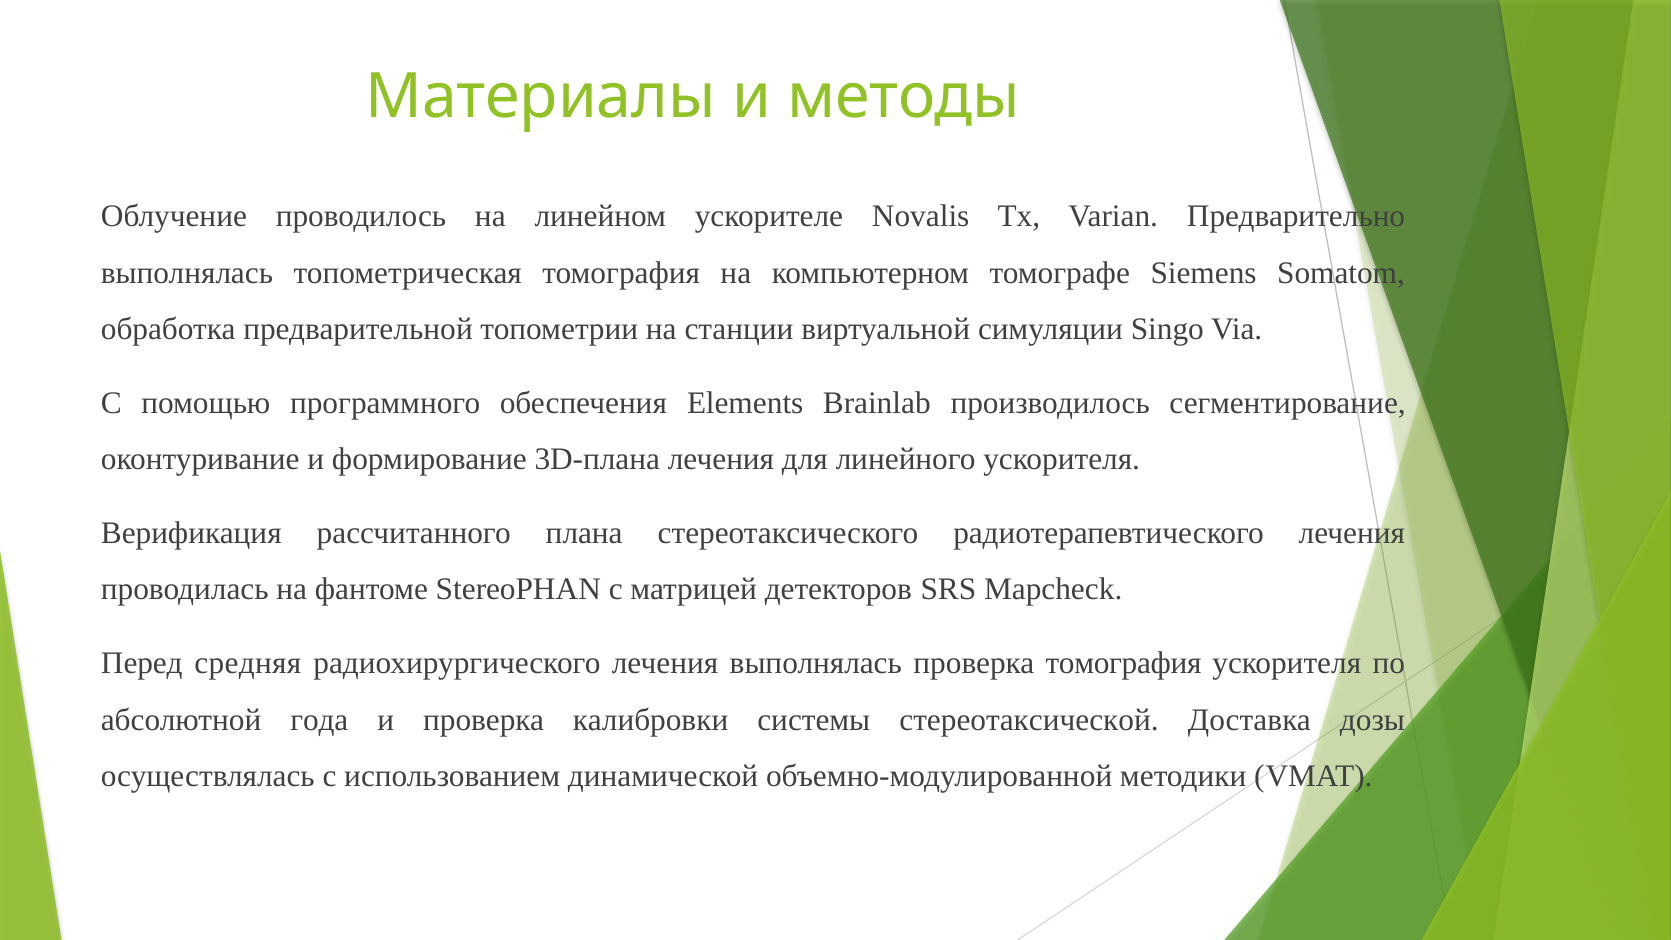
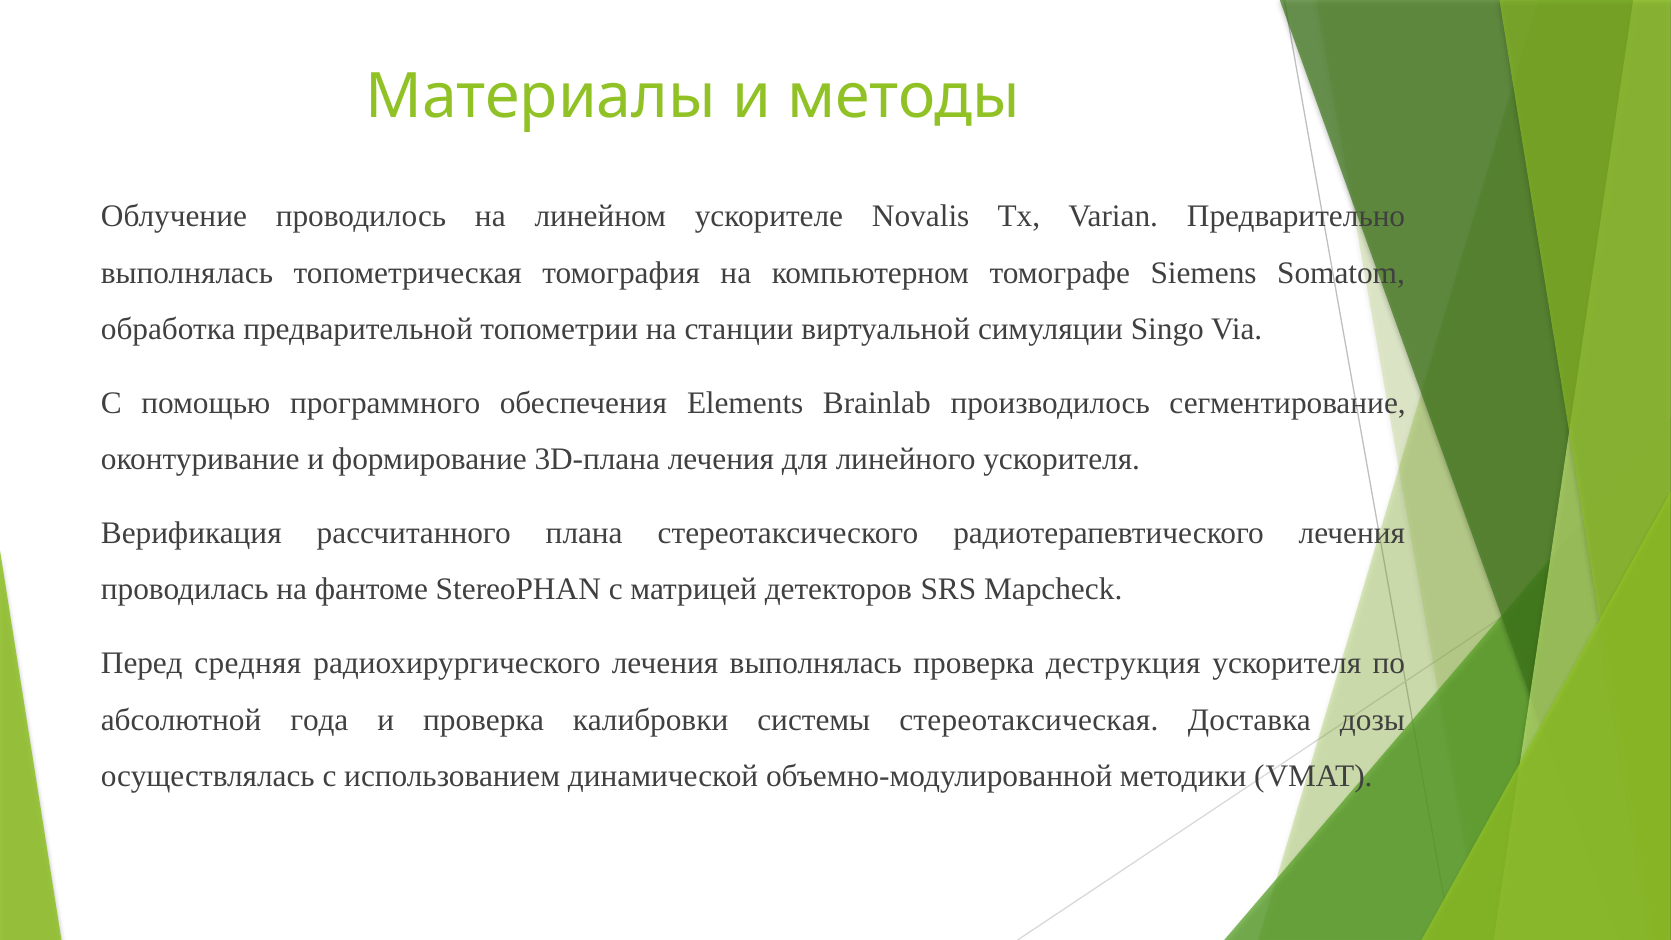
проверка томография: томография -> деструкция
стереотаксической: стереотаксической -> стереотаксическая
